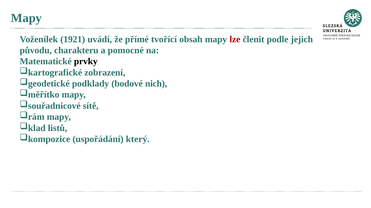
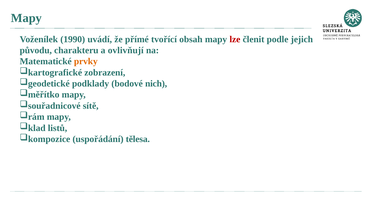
1921: 1921 -> 1990
pomocné: pomocné -> ovlivňují
prvky colour: black -> orange
který: který -> tělesa
